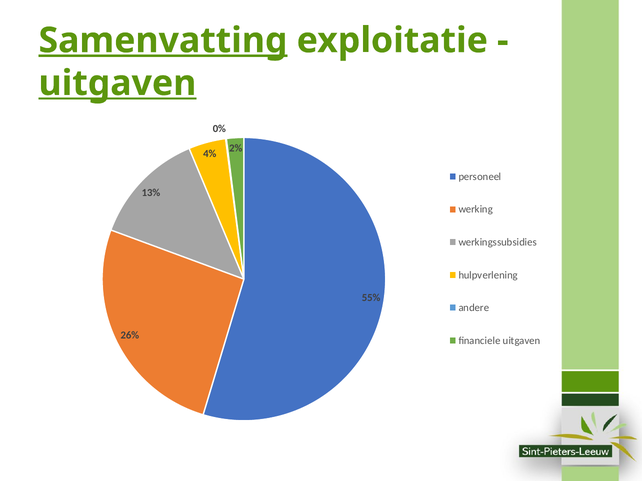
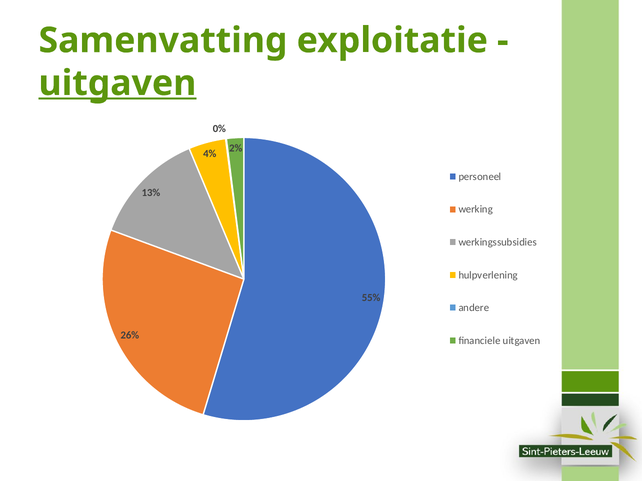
Samenvatting underline: present -> none
